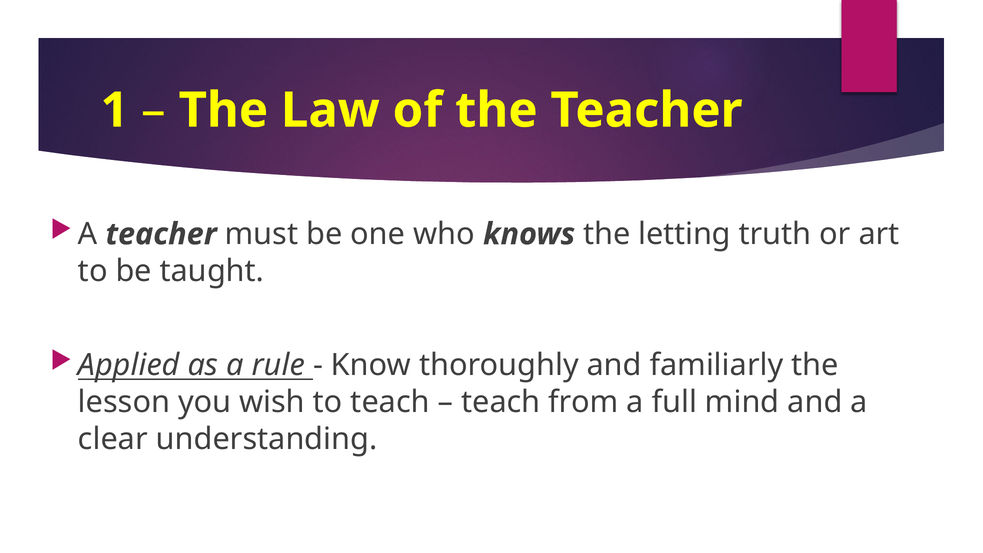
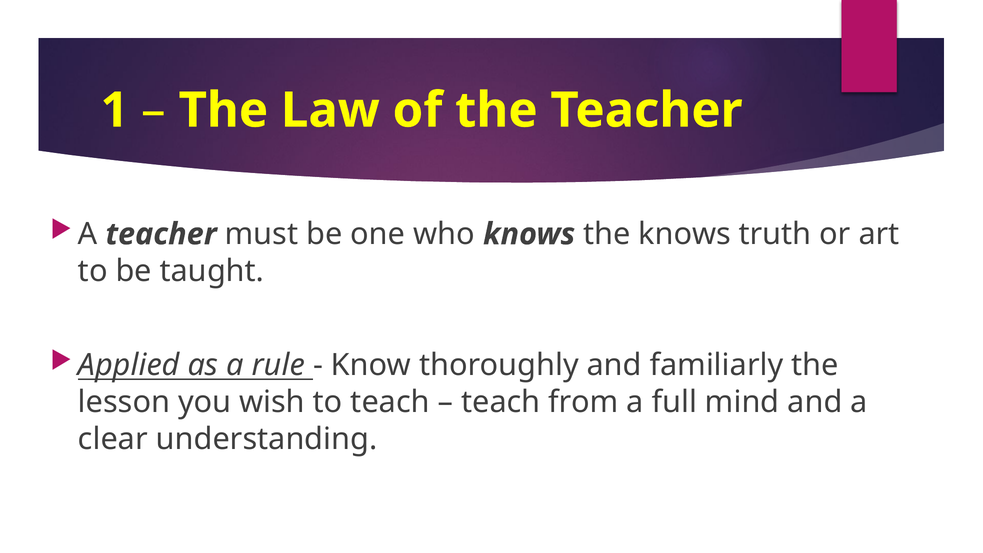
the letting: letting -> knows
